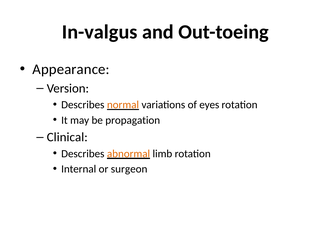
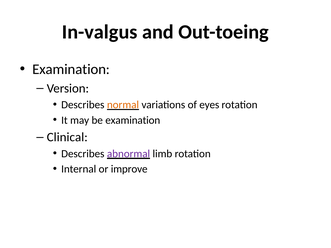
Appearance at (71, 69): Appearance -> Examination
be propagation: propagation -> examination
abnormal colour: orange -> purple
surgeon: surgeon -> improve
